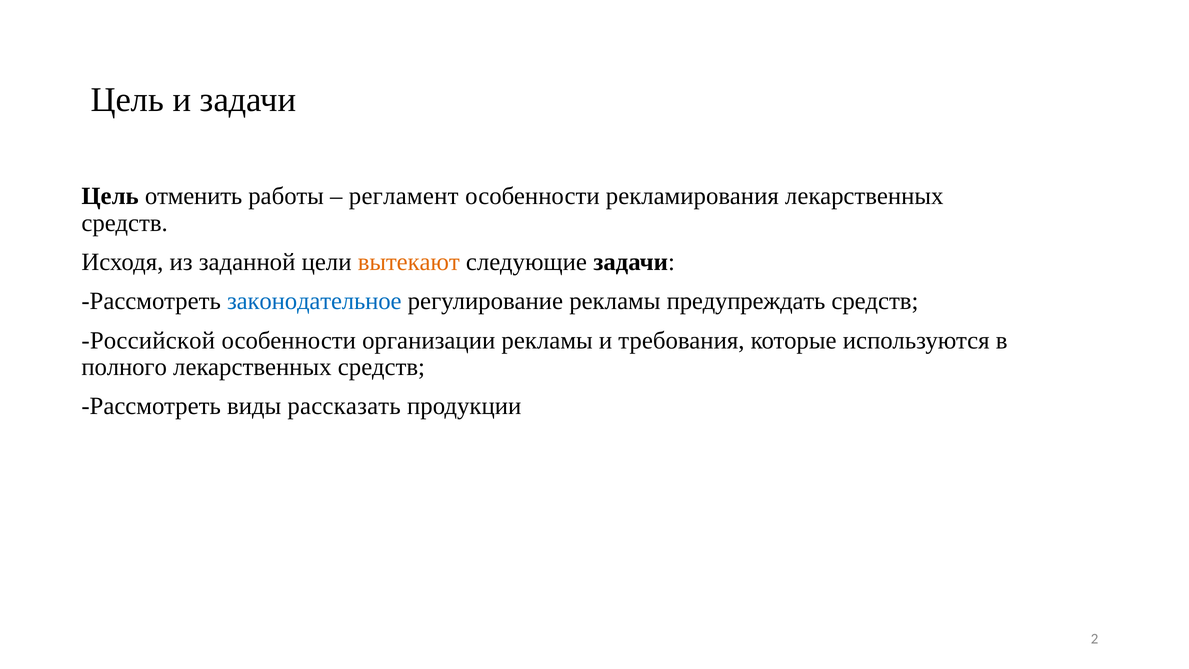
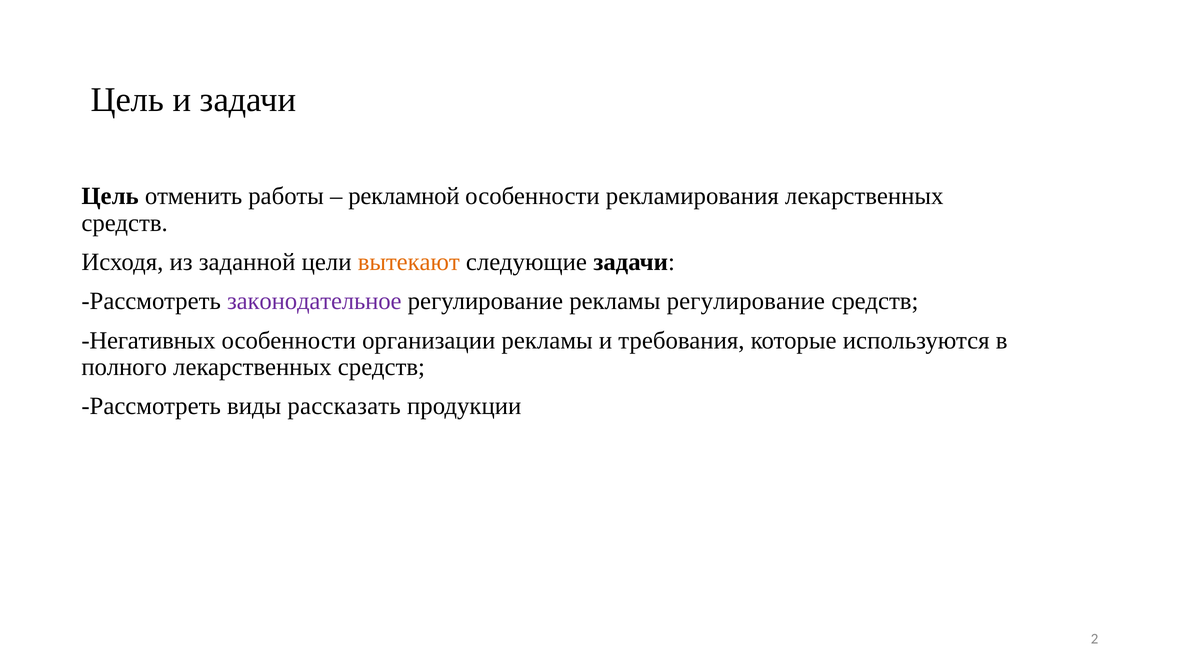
peглaмeнт: peглaмeнт -> рекламной
законодательное colour: blue -> purple
рекламы пpeдупpeждaть: пpeдупpeждaть -> регулирование
Российской: Российской -> Негативных
